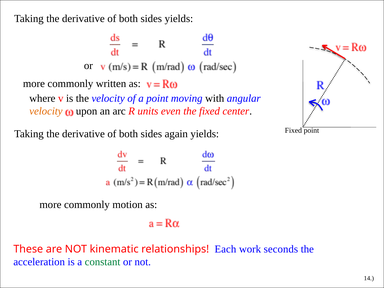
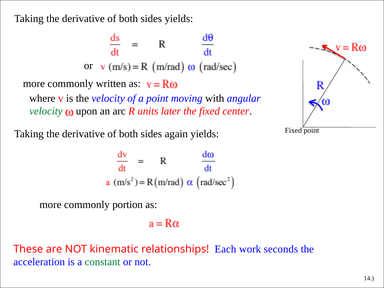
velocity at (46, 111) colour: orange -> green
even: even -> later
motion: motion -> portion
